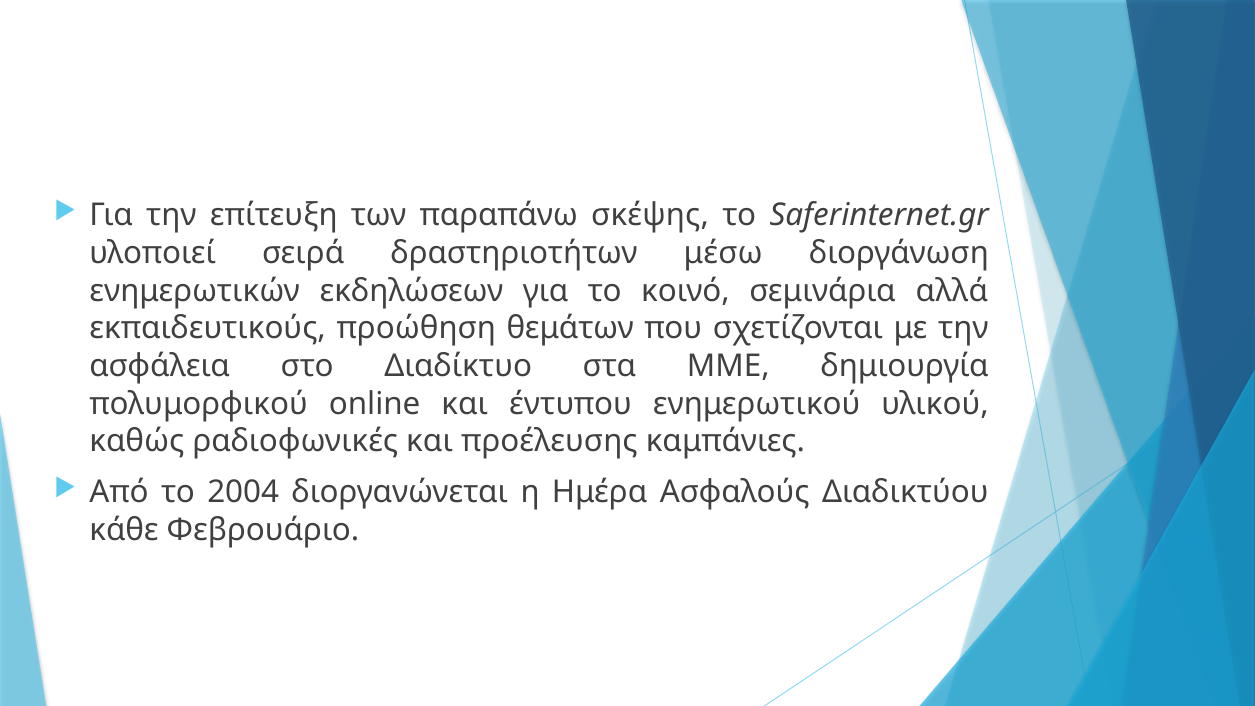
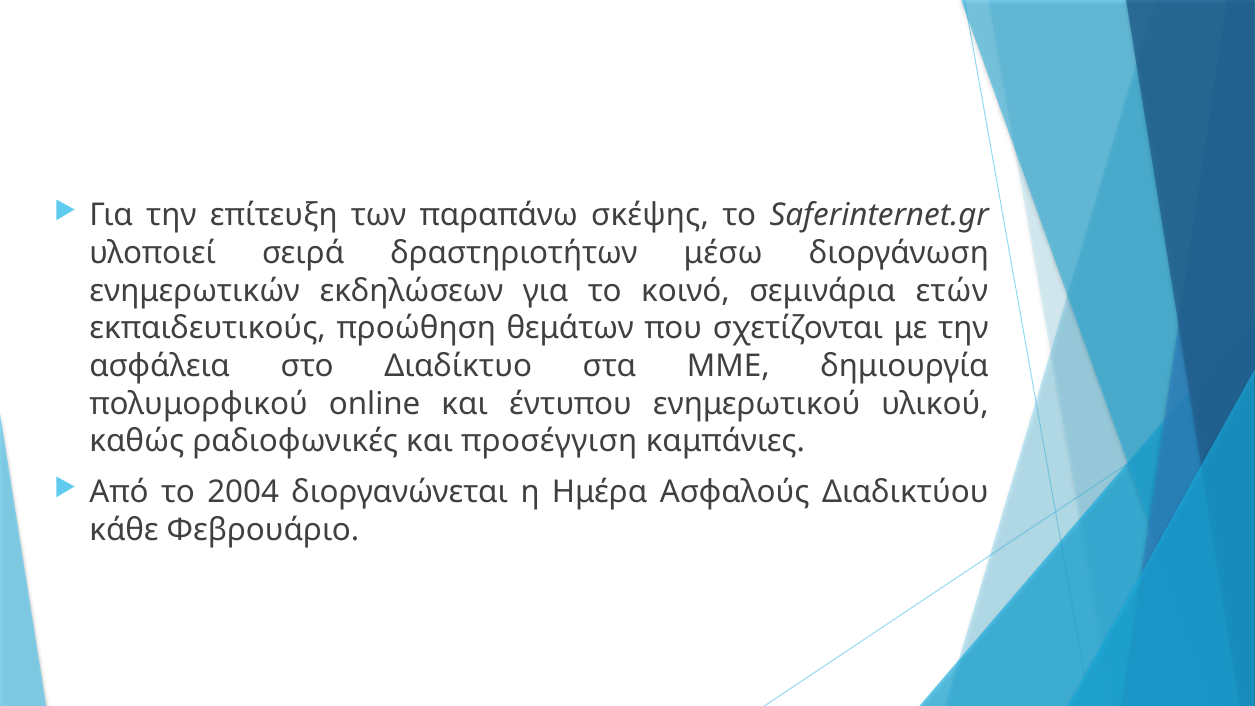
αλλά: αλλά -> ετών
προέλευσης: προέλευσης -> προσέγγιση
